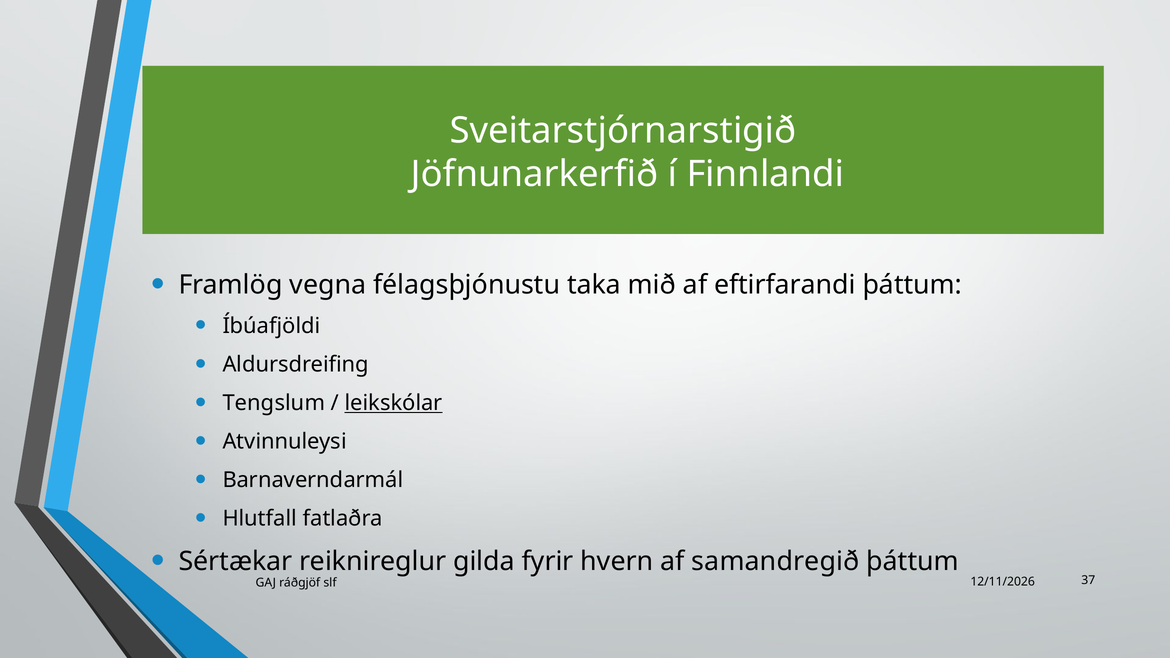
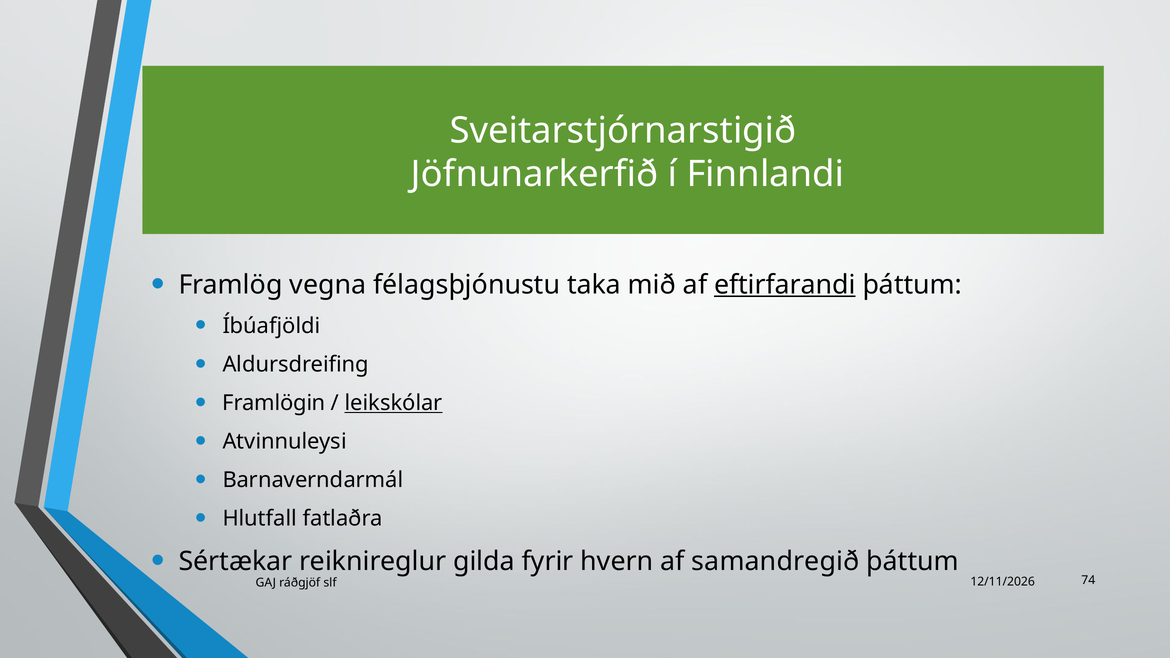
eftirfarandi underline: none -> present
Tengslum: Tengslum -> Framlögin
37: 37 -> 74
